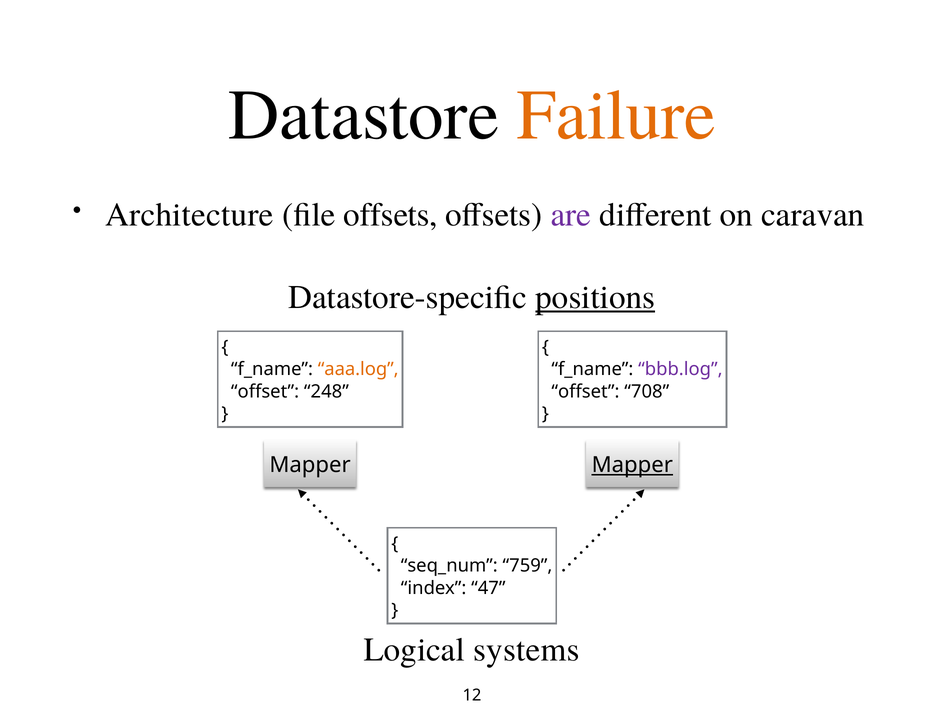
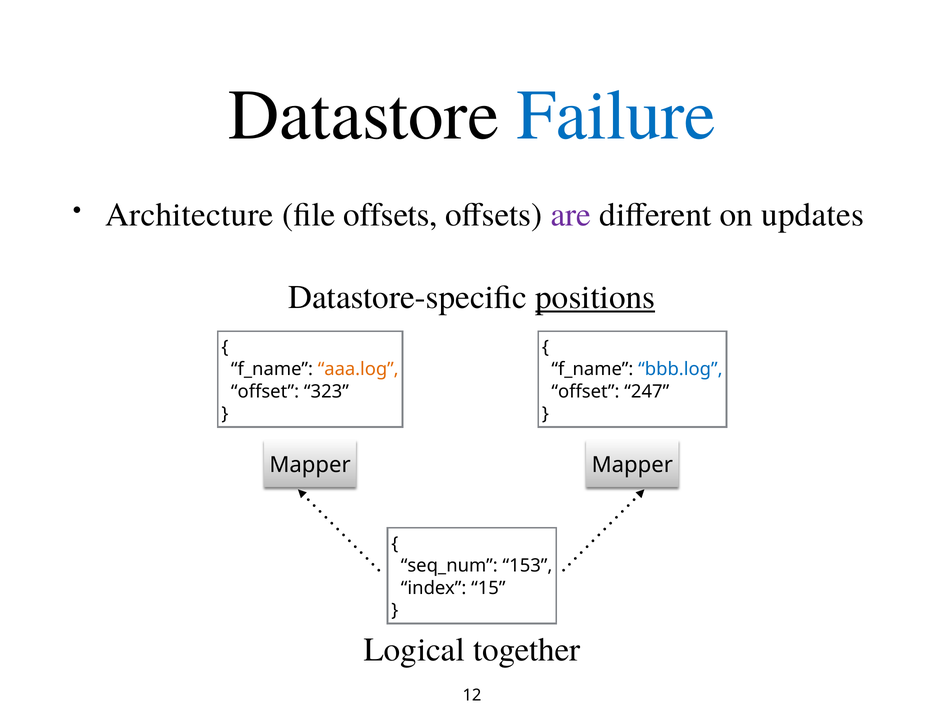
Failure colour: orange -> blue
caravan: caravan -> updates
bbb.log colour: purple -> blue
248: 248 -> 323
708: 708 -> 247
Mapper at (632, 465) underline: present -> none
759: 759 -> 153
47: 47 -> 15
systems: systems -> together
